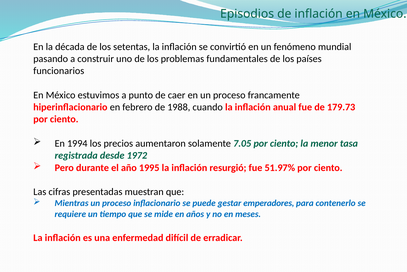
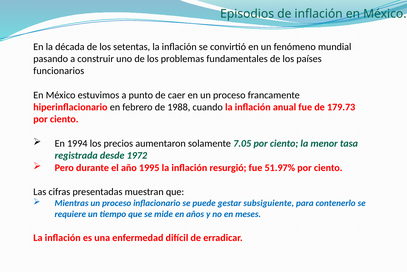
emperadores: emperadores -> subsiguiente
